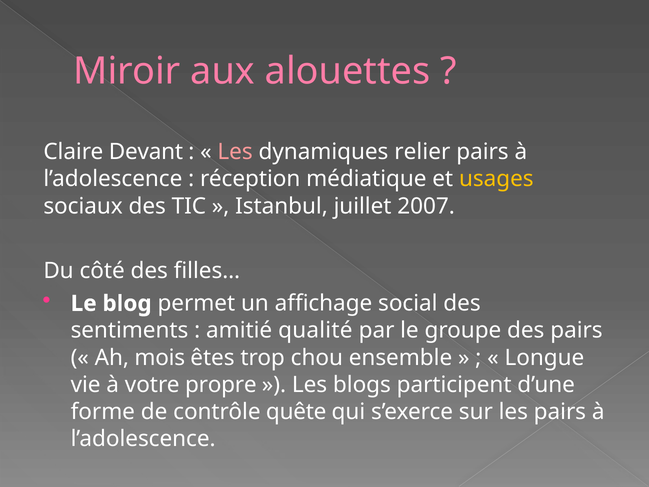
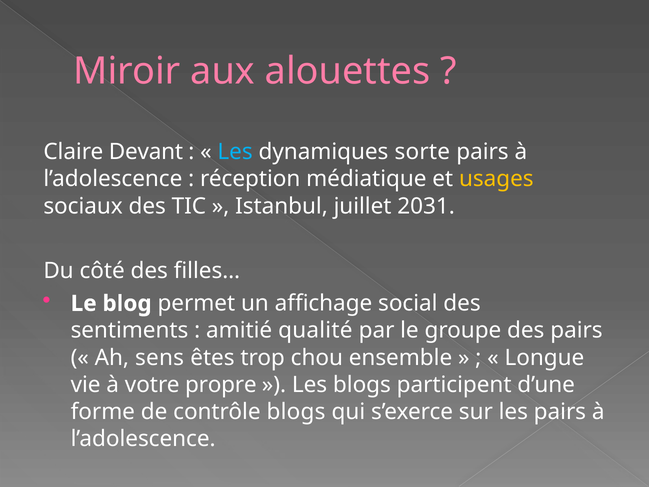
Les at (235, 152) colour: pink -> light blue
relier: relier -> sorte
2007: 2007 -> 2031
mois: mois -> sens
contrôle quête: quête -> blogs
